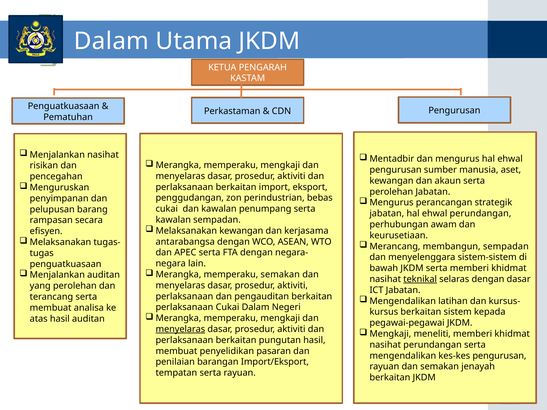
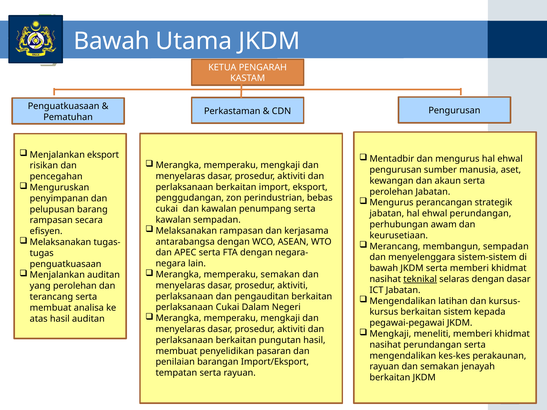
Dalam at (111, 41): Dalam -> Bawah
Menjalankan nasihat: nasihat -> eksport
Melaksanakan kewangan: kewangan -> rampasan
menyelaras at (180, 329) underline: present -> none
kes-kes pengurusan: pengurusan -> perakaunan
